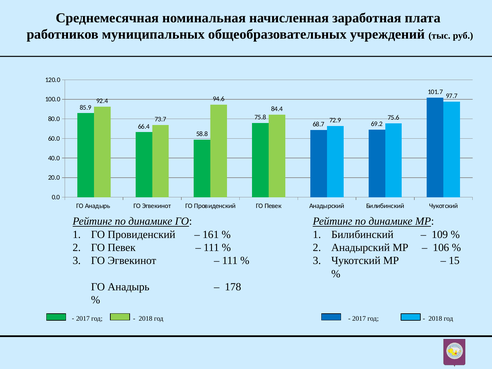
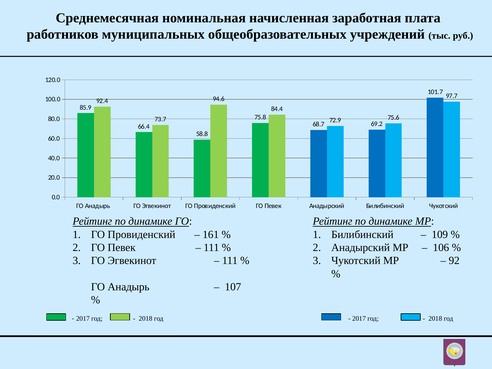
15: 15 -> 92
178: 178 -> 107
